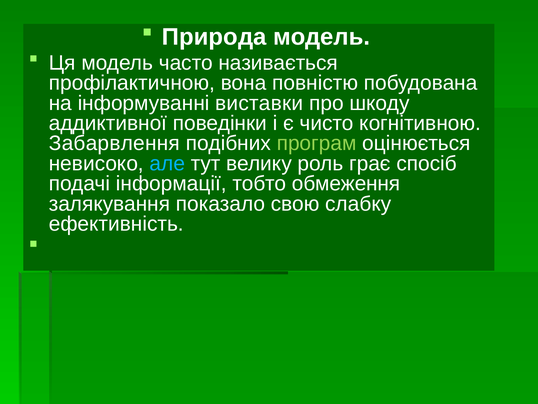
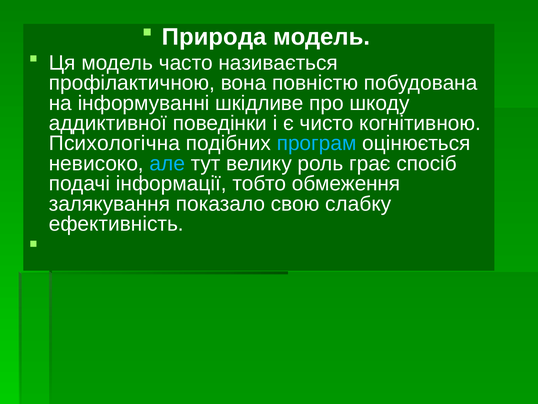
виставки: виставки -> шкідливе
Забарвлення: Забарвлення -> Психологічна
програм colour: light green -> light blue
